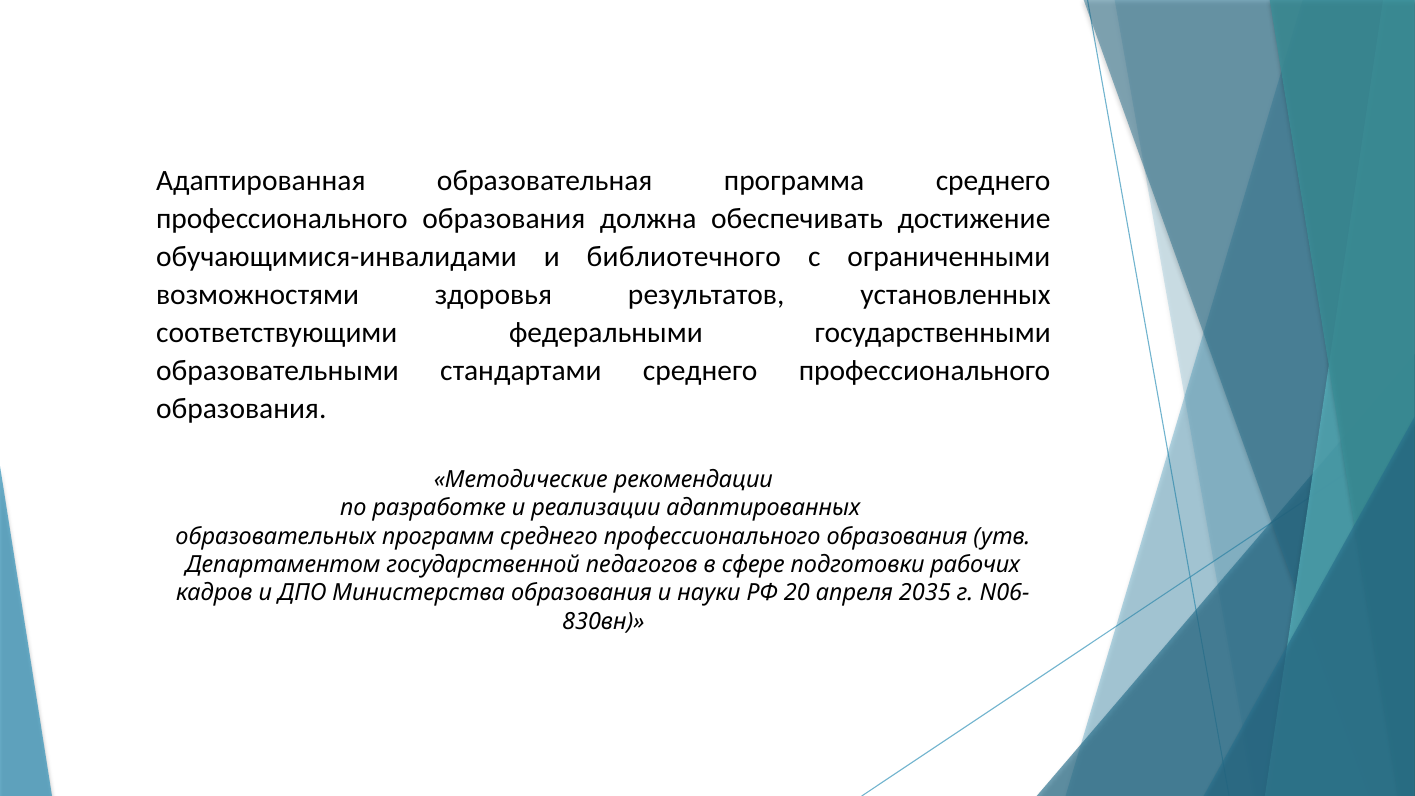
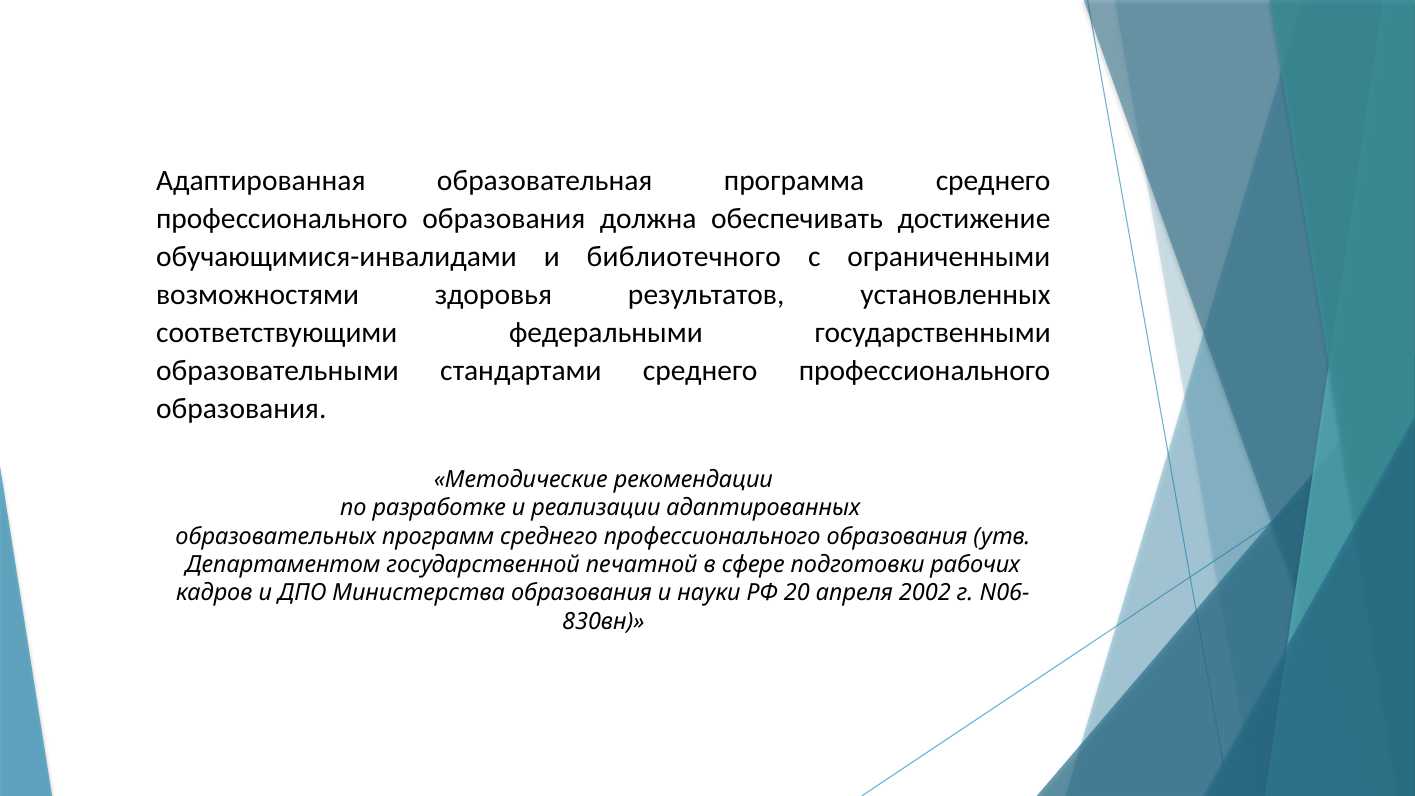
педагогов: педагогов -> печатной
2035: 2035 -> 2002
